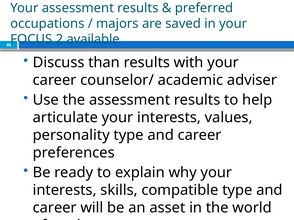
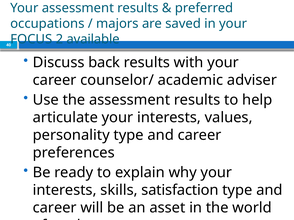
than: than -> back
compatible: compatible -> satisfaction
